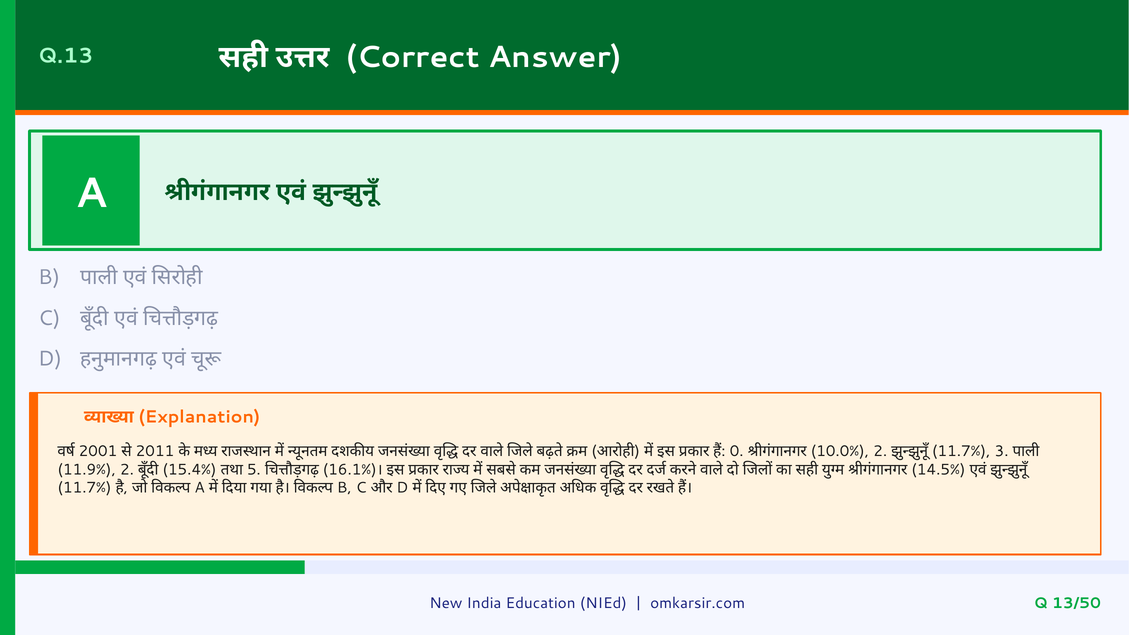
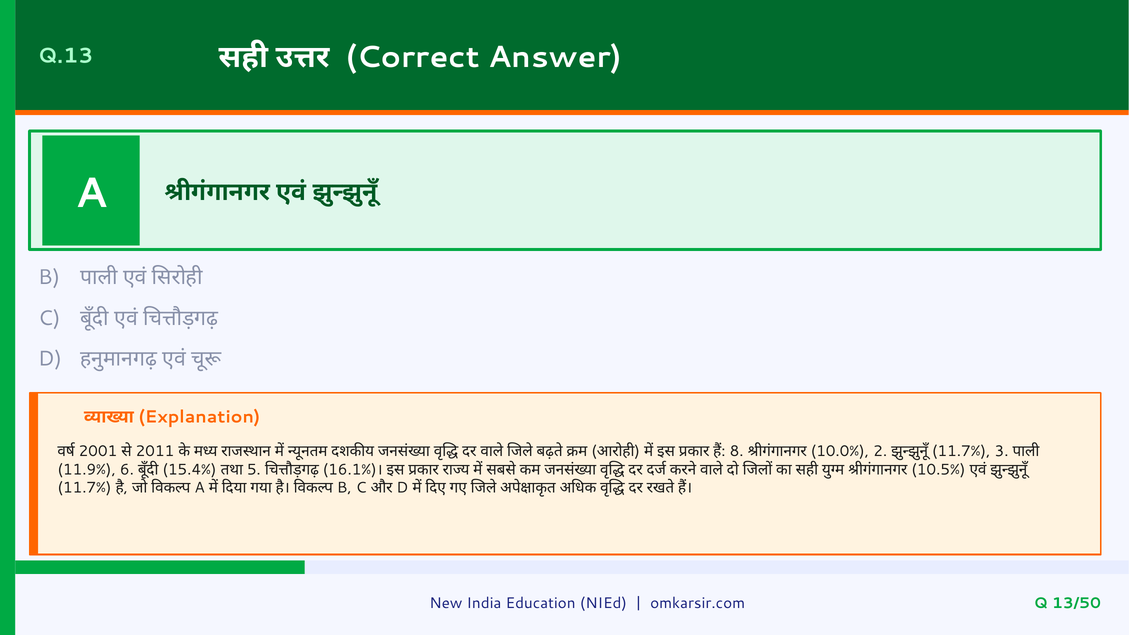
0: 0 -> 8
11.9% 2: 2 -> 6
14.5%: 14.5% -> 10.5%
